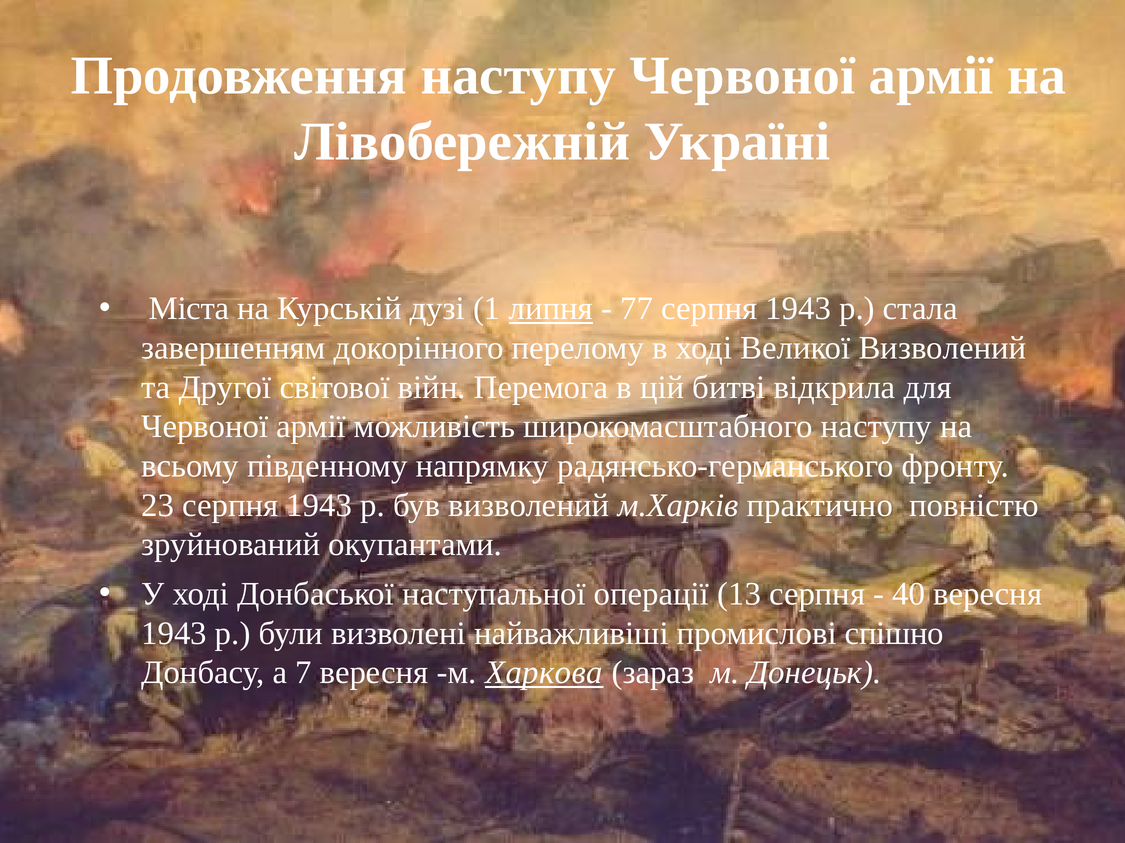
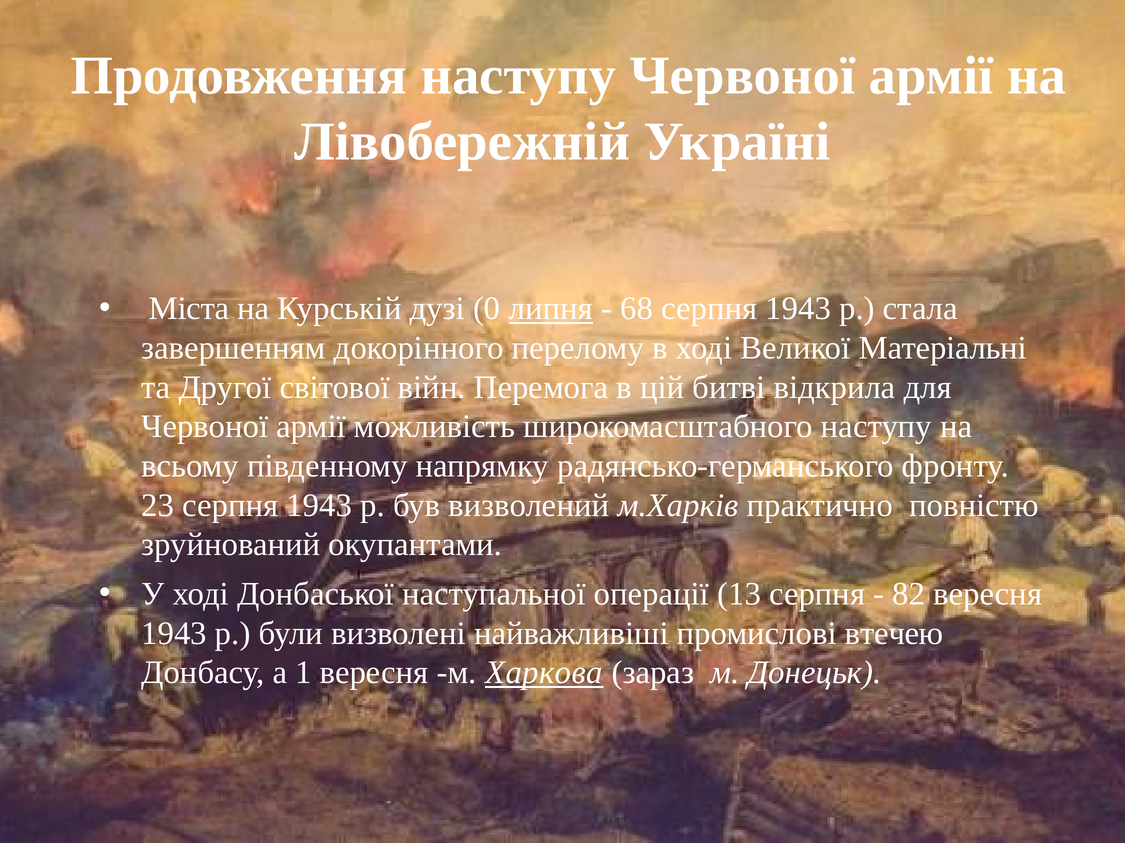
1: 1 -> 0
77: 77 -> 68
Великої Визволений: Визволений -> Матеріальні
40: 40 -> 82
спішно: спішно -> втечею
7: 7 -> 1
